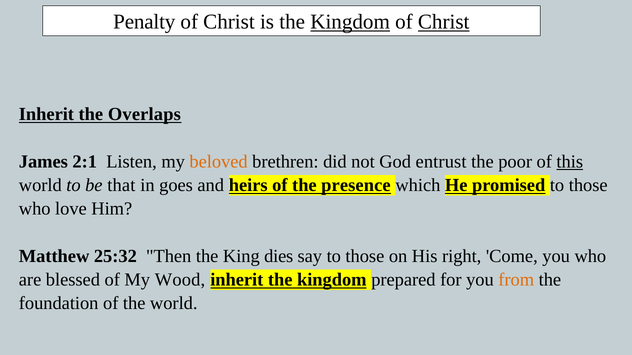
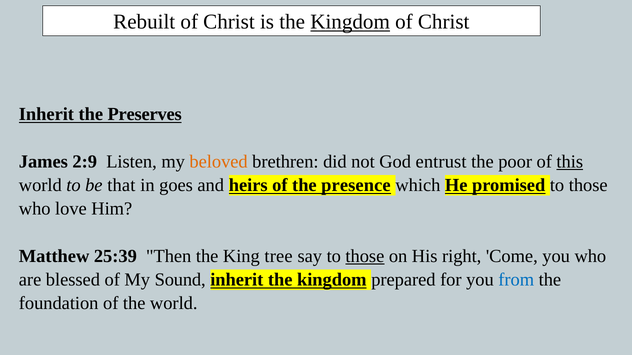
Penalty: Penalty -> Rebuilt
Christ at (444, 22) underline: present -> none
Overlaps: Overlaps -> Preserves
2:1: 2:1 -> 2:9
25:32: 25:32 -> 25:39
dies: dies -> tree
those at (365, 256) underline: none -> present
Wood: Wood -> Sound
from colour: orange -> blue
